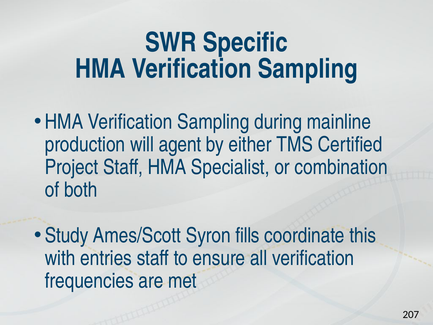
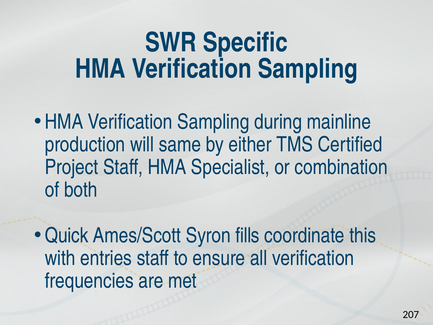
agent: agent -> same
Study: Study -> Quick
